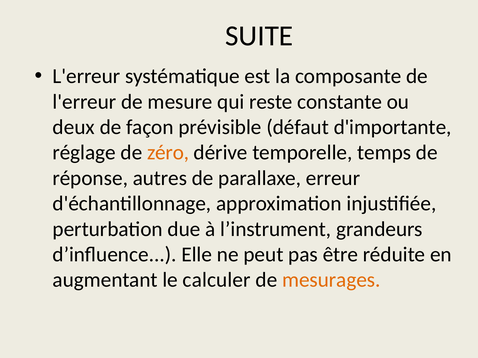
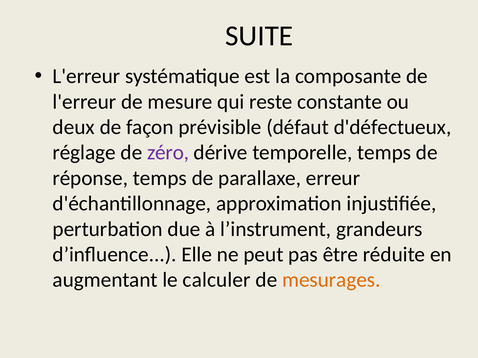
d'importante: d'importante -> d'défectueux
zéro colour: orange -> purple
réponse autres: autres -> temps
